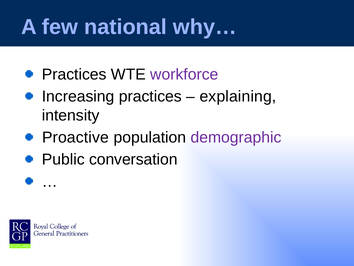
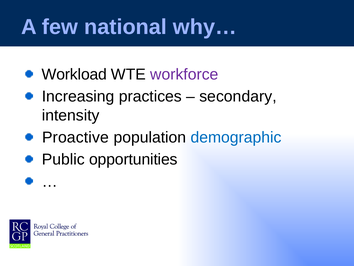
Practices at (74, 74): Practices -> Workload
explaining: explaining -> secondary
demographic colour: purple -> blue
conversation: conversation -> opportunities
